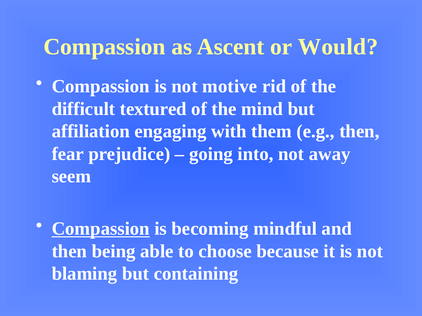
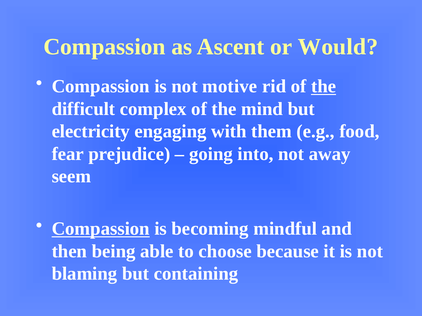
the at (324, 87) underline: none -> present
textured: textured -> complex
affiliation: affiliation -> electricity
e.g then: then -> food
